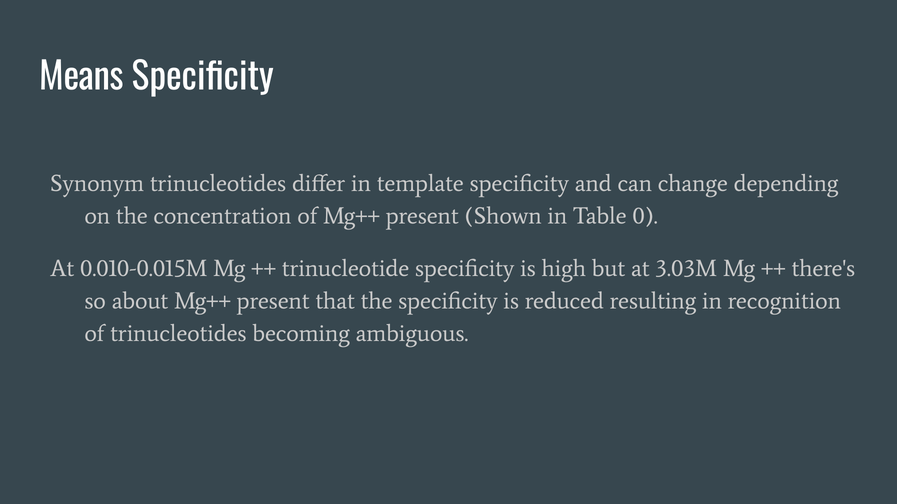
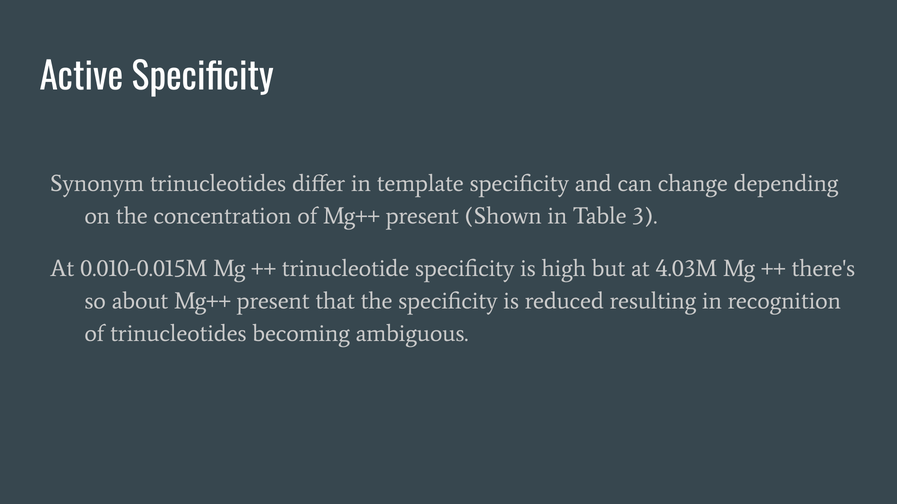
Means: Means -> Active
0: 0 -> 3
3.03M: 3.03M -> 4.03M
